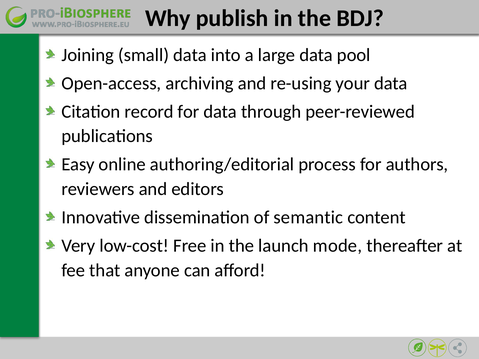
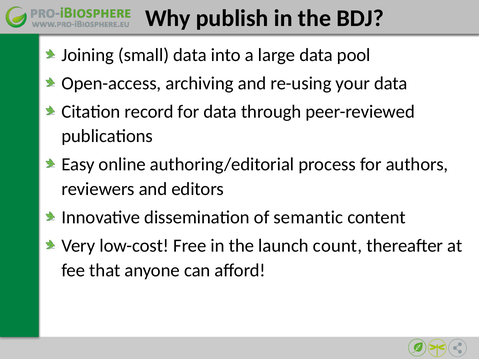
mode: mode -> count
